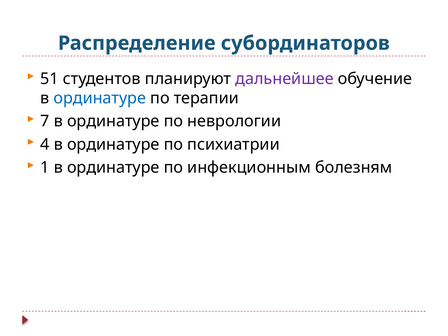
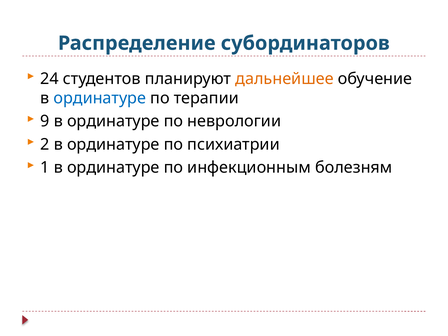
51: 51 -> 24
дальнейшее colour: purple -> orange
7: 7 -> 9
4: 4 -> 2
